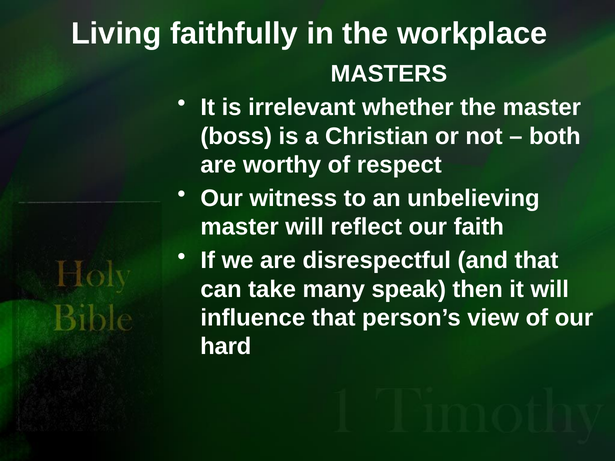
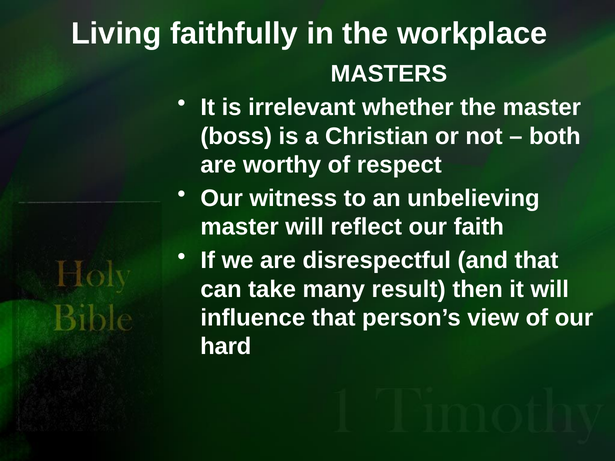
speak: speak -> result
